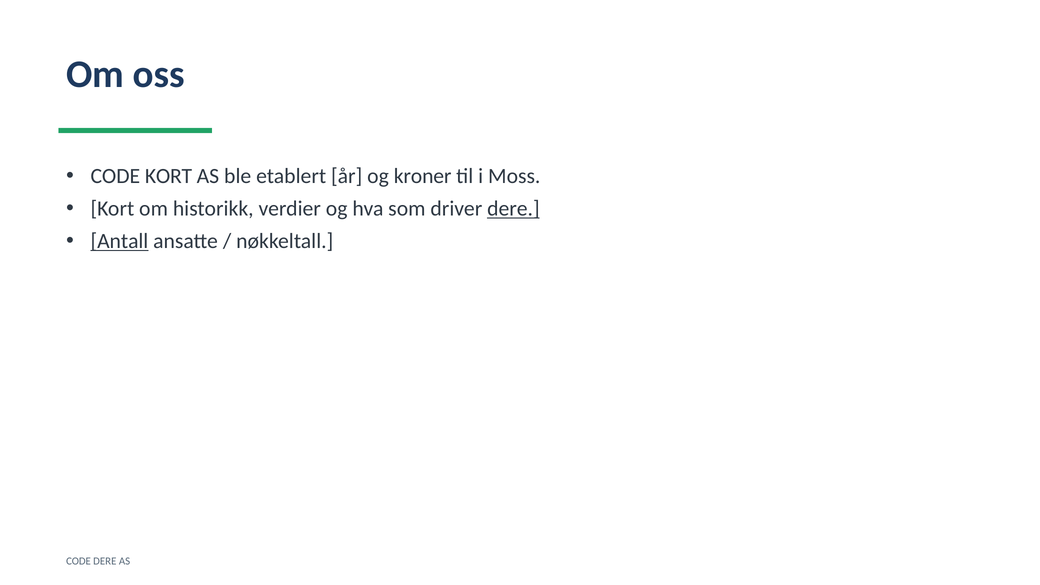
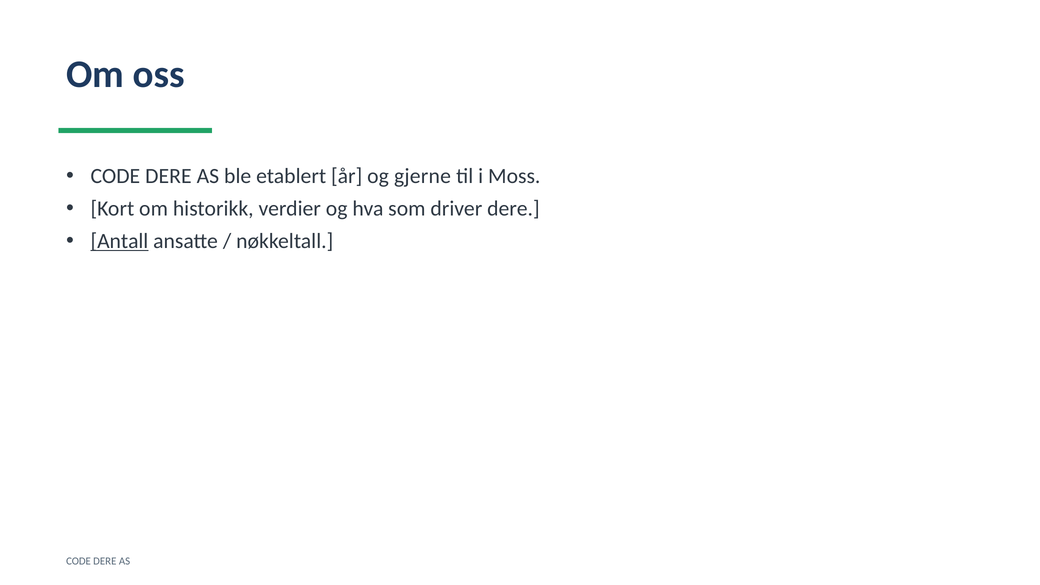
KORT at (169, 176): KORT -> DERE
kroner: kroner -> gjerne
dere at (513, 209) underline: present -> none
